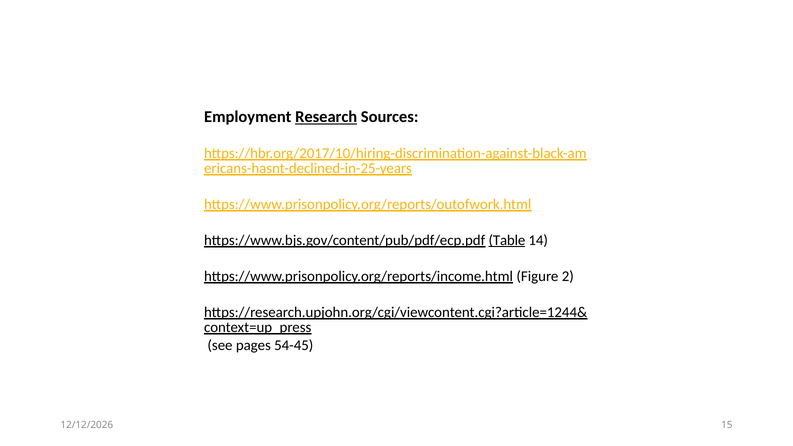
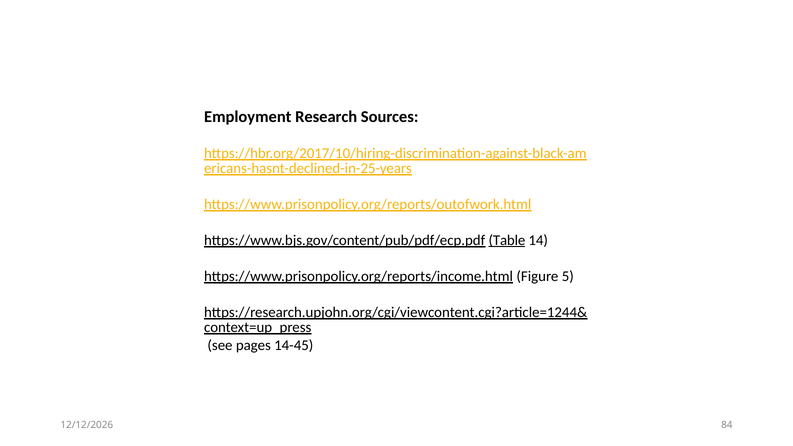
Research underline: present -> none
2: 2 -> 5
54-45: 54-45 -> 14-45
15: 15 -> 84
